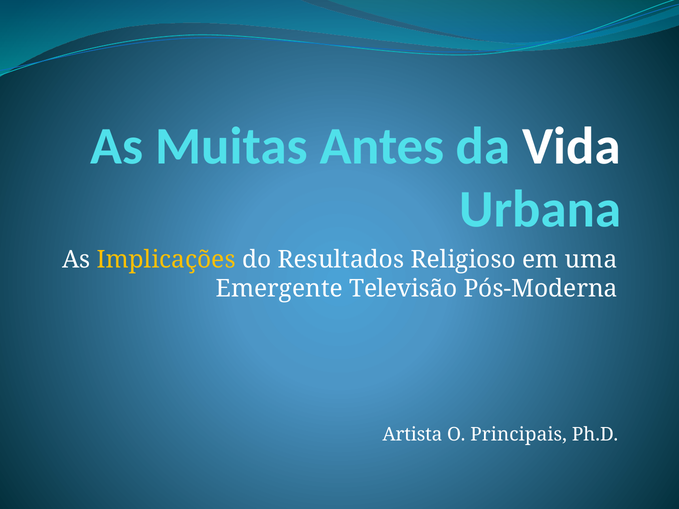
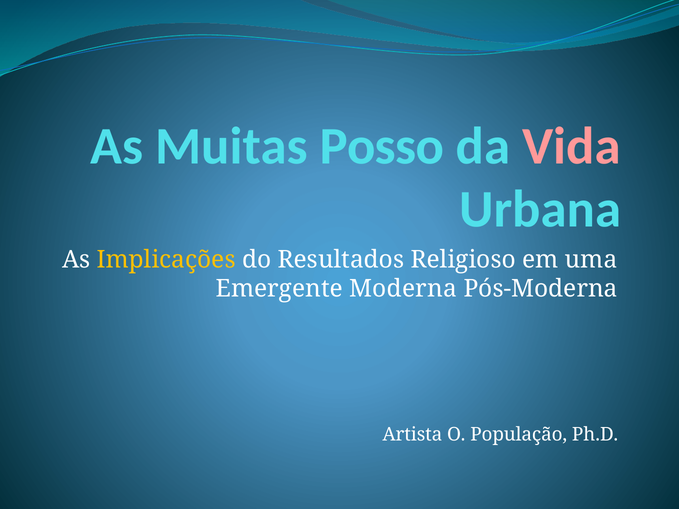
Antes: Antes -> Posso
Vida colour: white -> pink
Televisão: Televisão -> Moderna
Principais: Principais -> População
